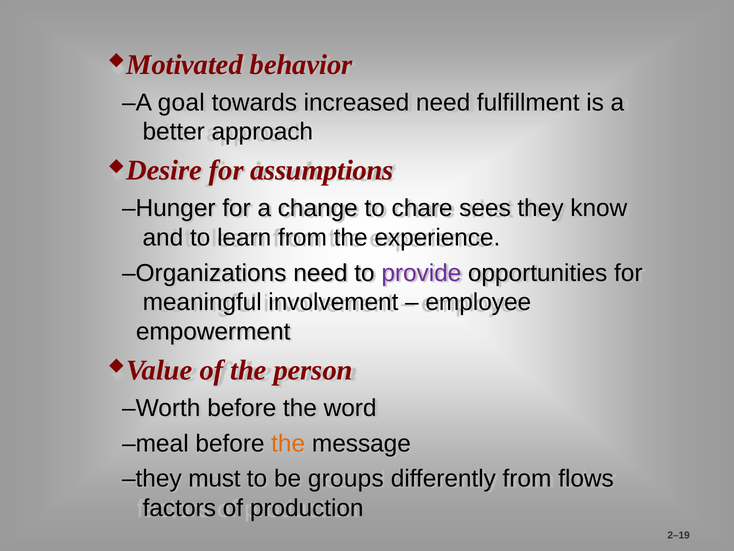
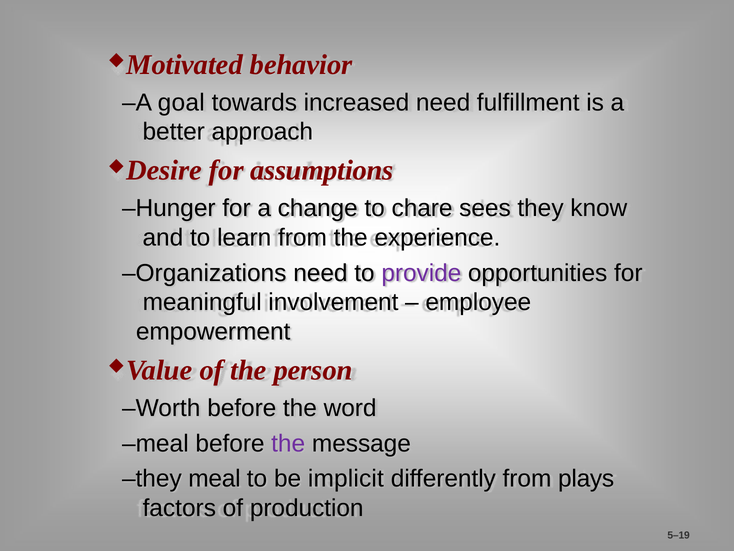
the at (288, 443) colour: orange -> purple
they must: must -> meal
groups: groups -> implicit
flows: flows -> plays
2–19: 2–19 -> 5–19
